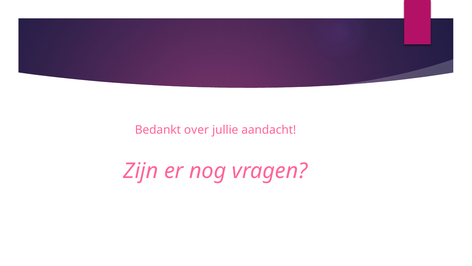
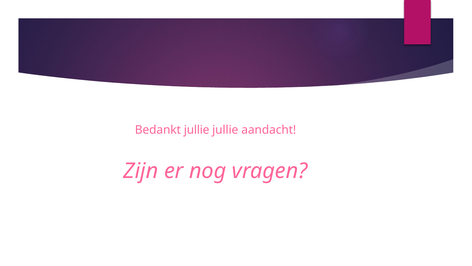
Bedankt over: over -> jullie
